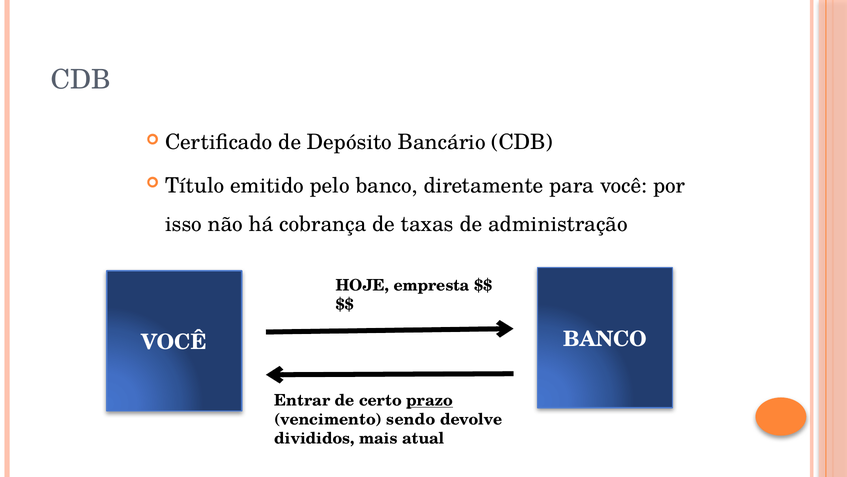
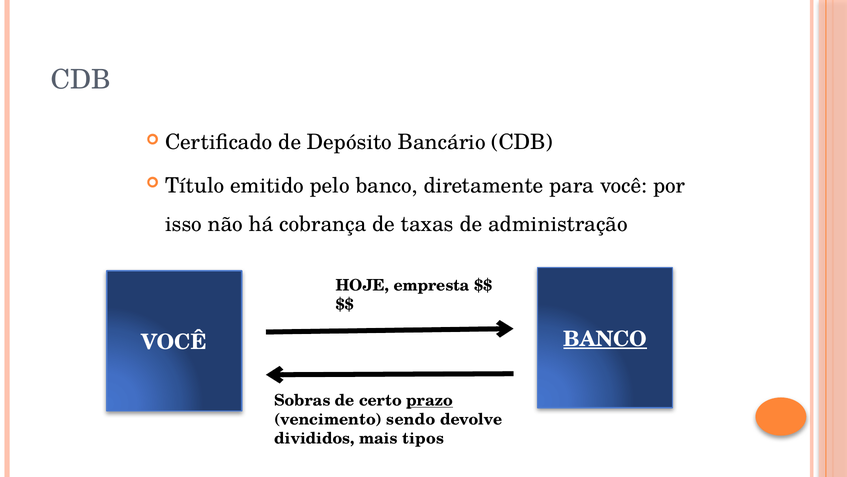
BANCO at (605, 339) underline: none -> present
Entrar: Entrar -> Sobras
atual: atual -> tipos
